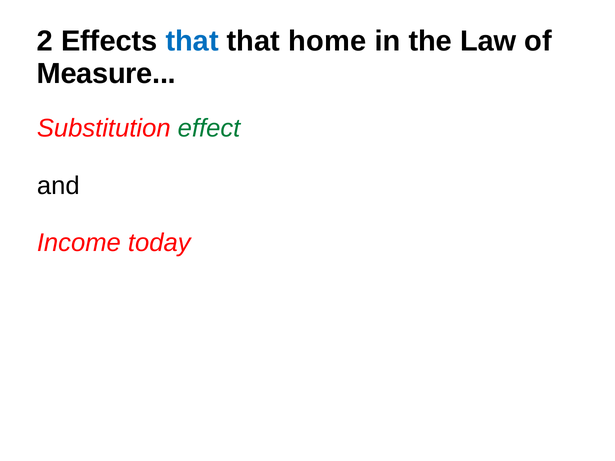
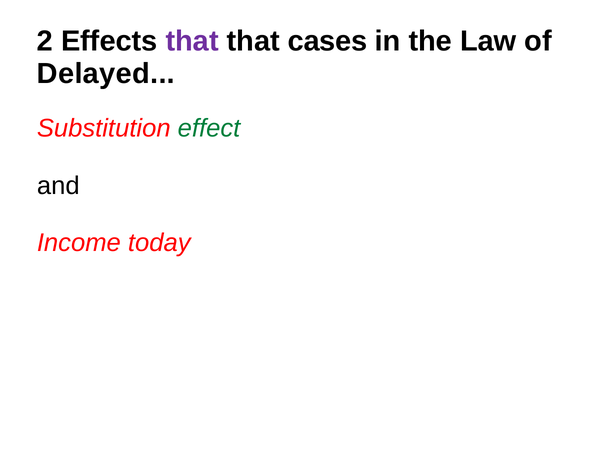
that at (192, 41) colour: blue -> purple
home: home -> cases
Measure: Measure -> Delayed
